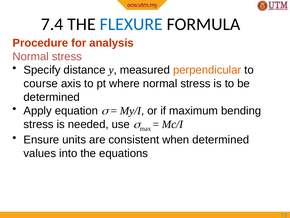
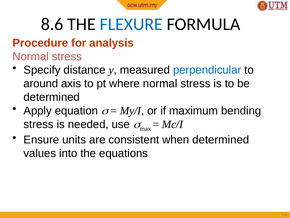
7.4: 7.4 -> 8.6
perpendicular colour: orange -> blue
course: course -> around
